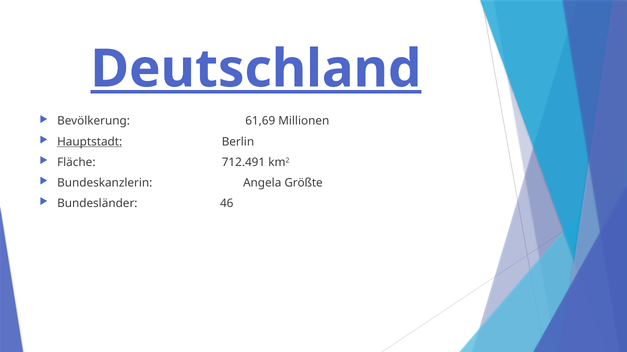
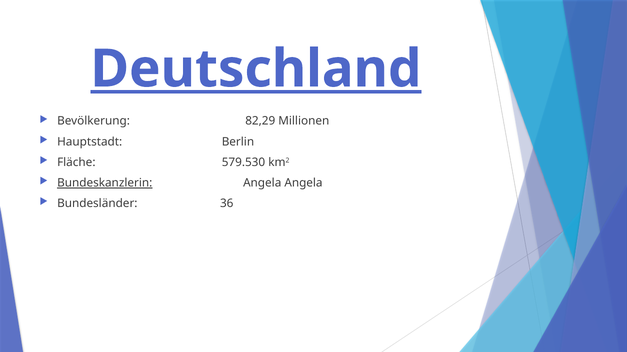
61,69: 61,69 -> 82,29
Hauptstadt underline: present -> none
712.491: 712.491 -> 579.530
Bundeskanzlerin underline: none -> present
Angela Größte: Größte -> Angela
46: 46 -> 36
